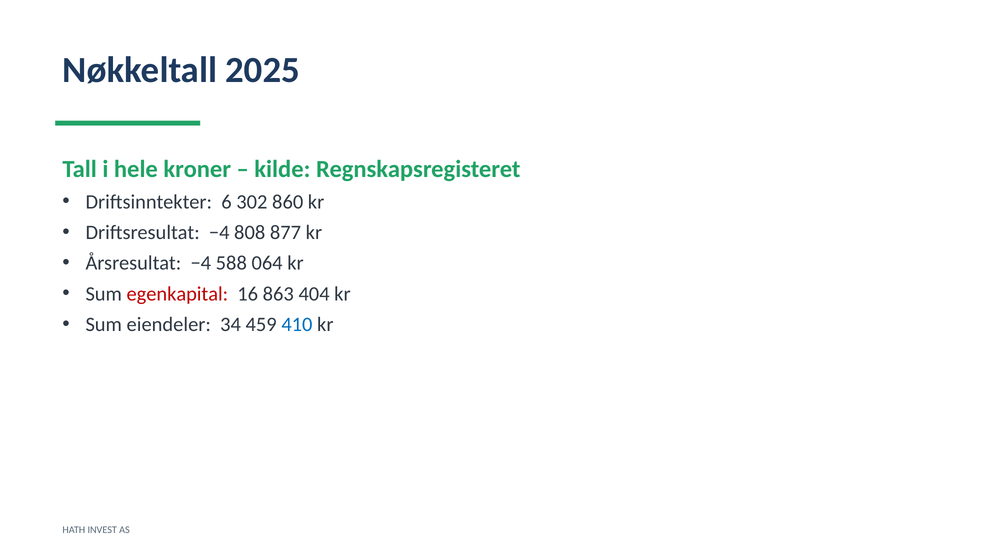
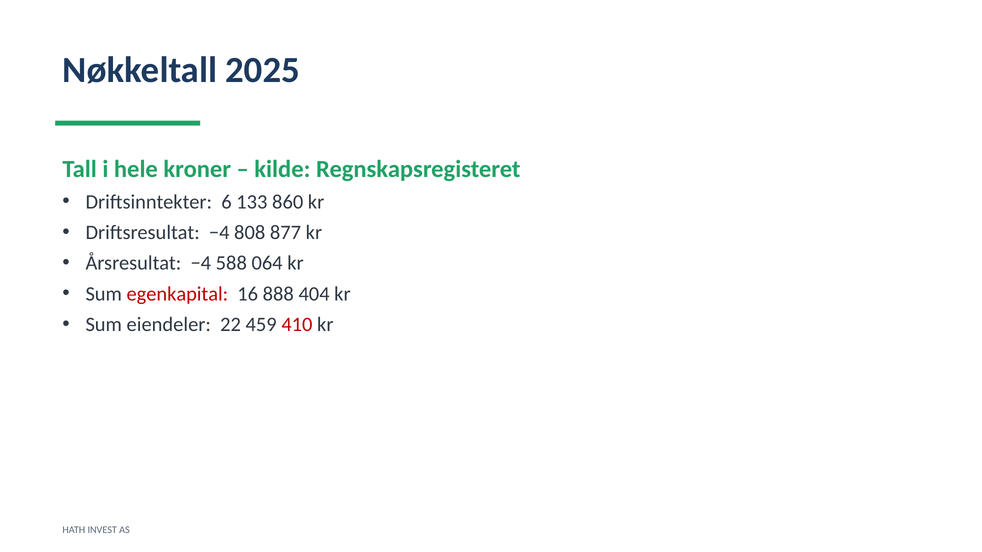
302: 302 -> 133
863: 863 -> 888
34: 34 -> 22
410 colour: blue -> red
